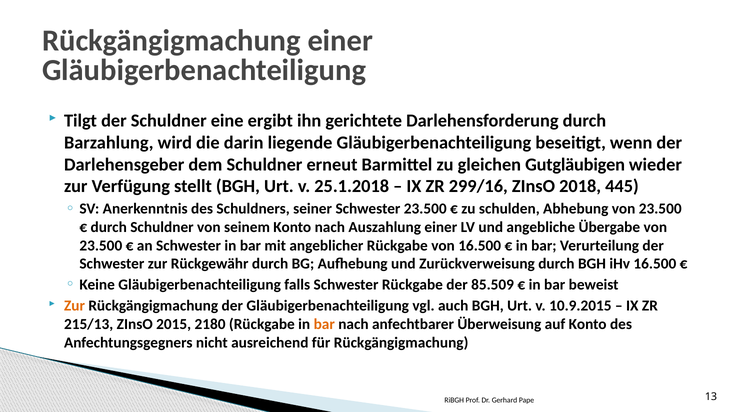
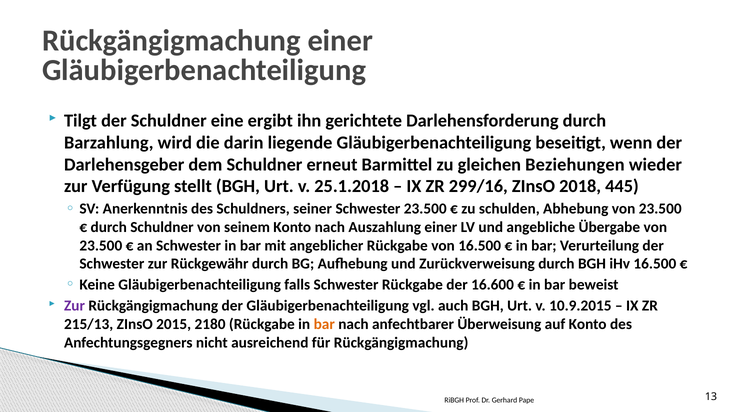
Gutgläubigen: Gutgläubigen -> Beziehungen
85.509: 85.509 -> 16.600
Zur at (74, 306) colour: orange -> purple
